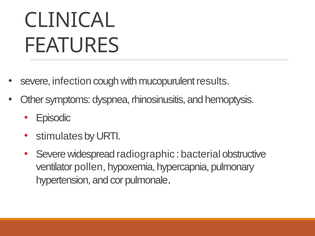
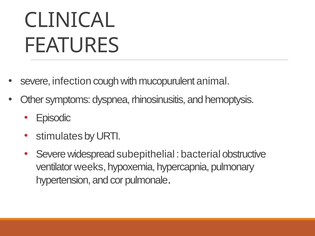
results: results -> animal
radiographic: radiographic -> subepithelial
pollen: pollen -> weeks
